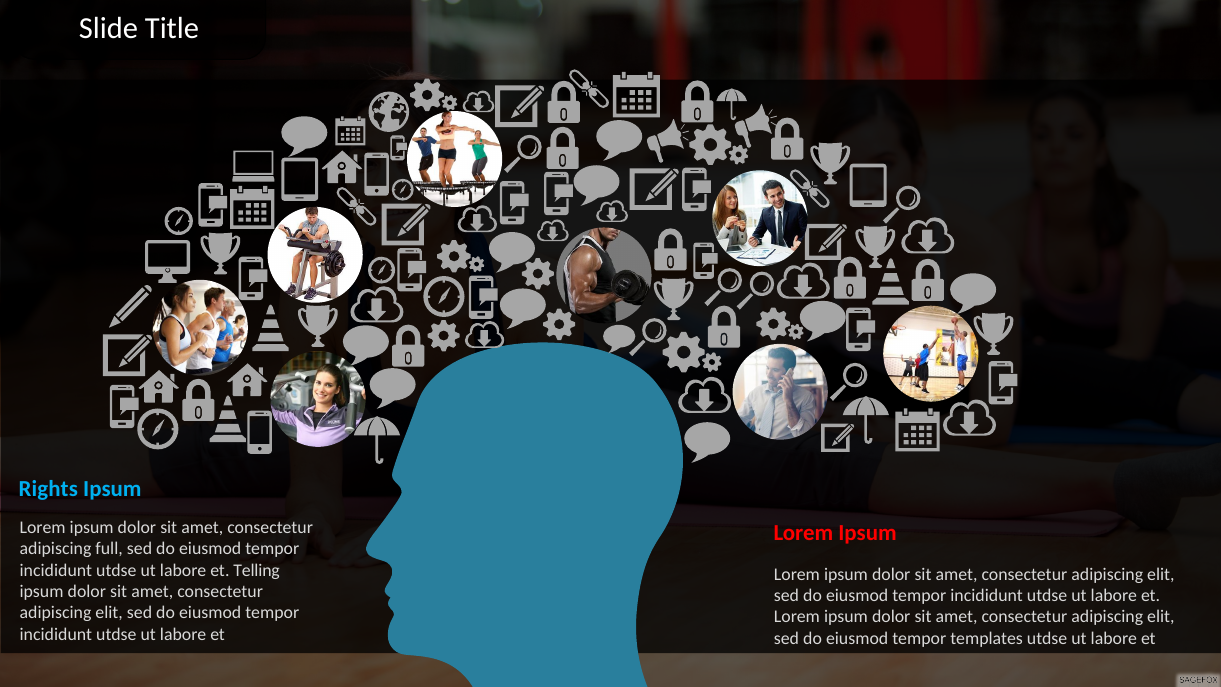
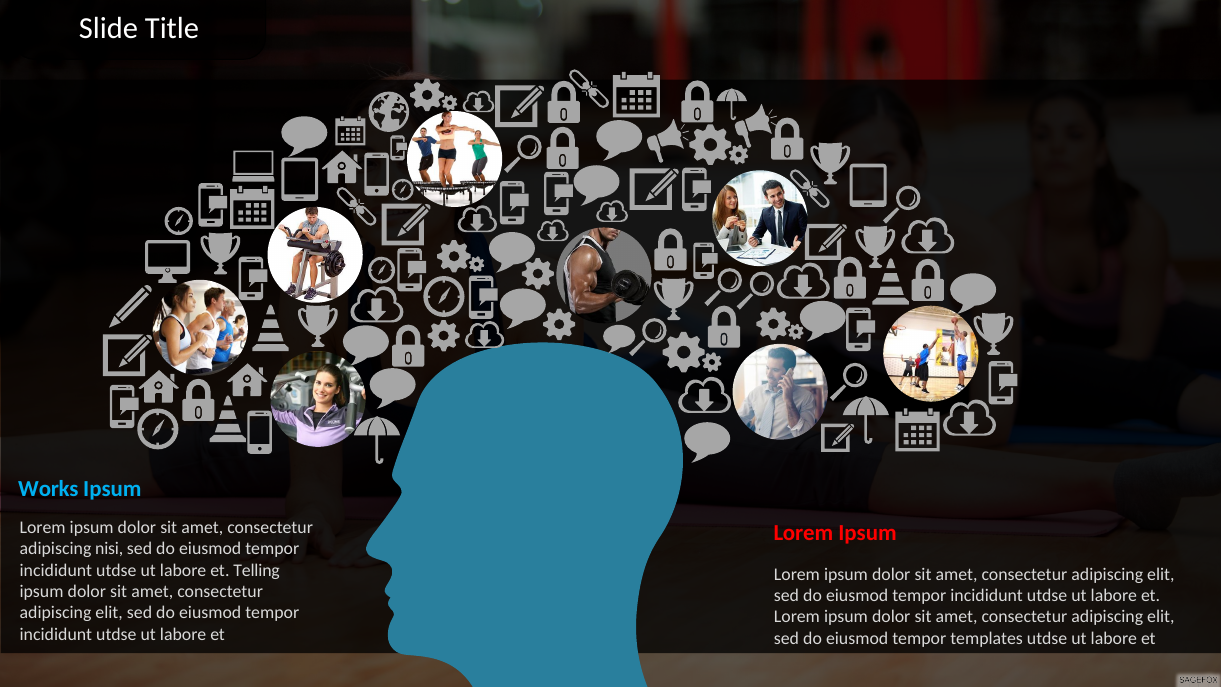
Rights: Rights -> Works
full: full -> nisi
